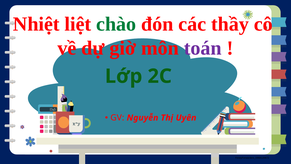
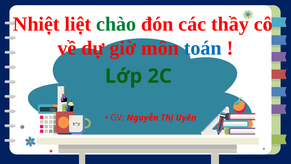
toán colour: purple -> blue
